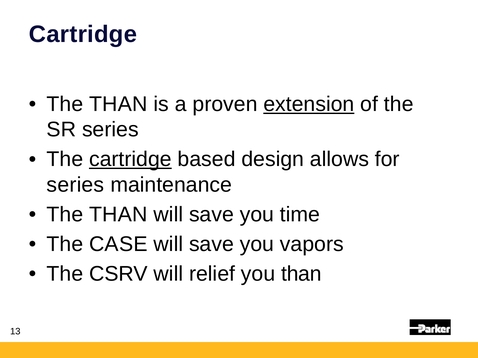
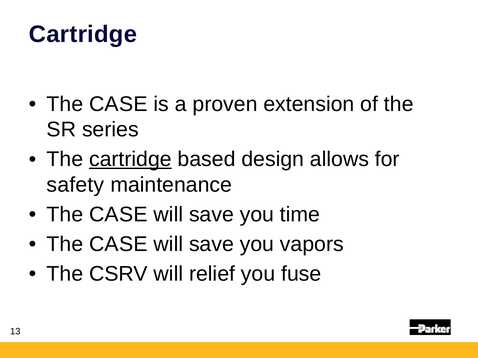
THAN at (118, 104): THAN -> CASE
extension underline: present -> none
series at (75, 185): series -> safety
THAN at (118, 215): THAN -> CASE
you than: than -> fuse
